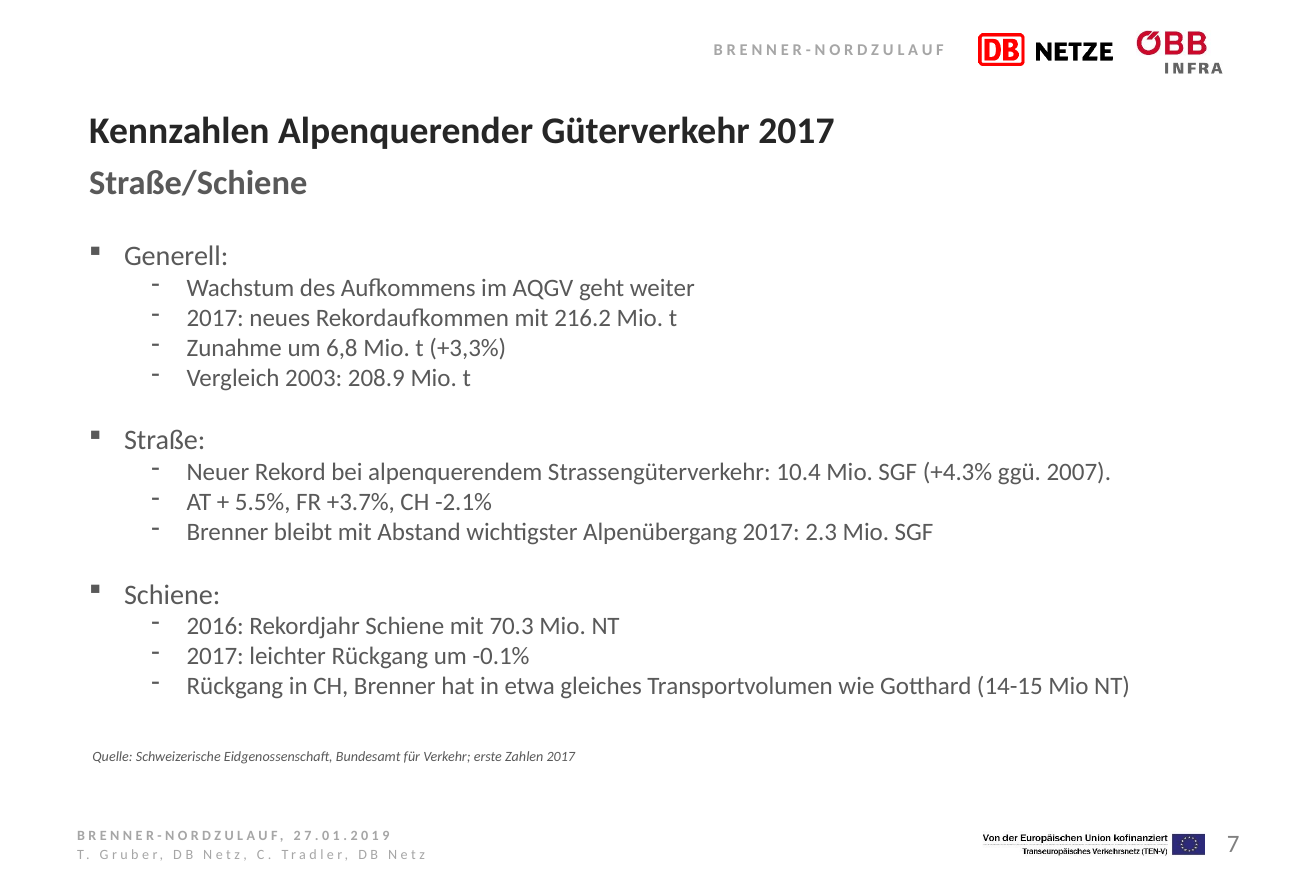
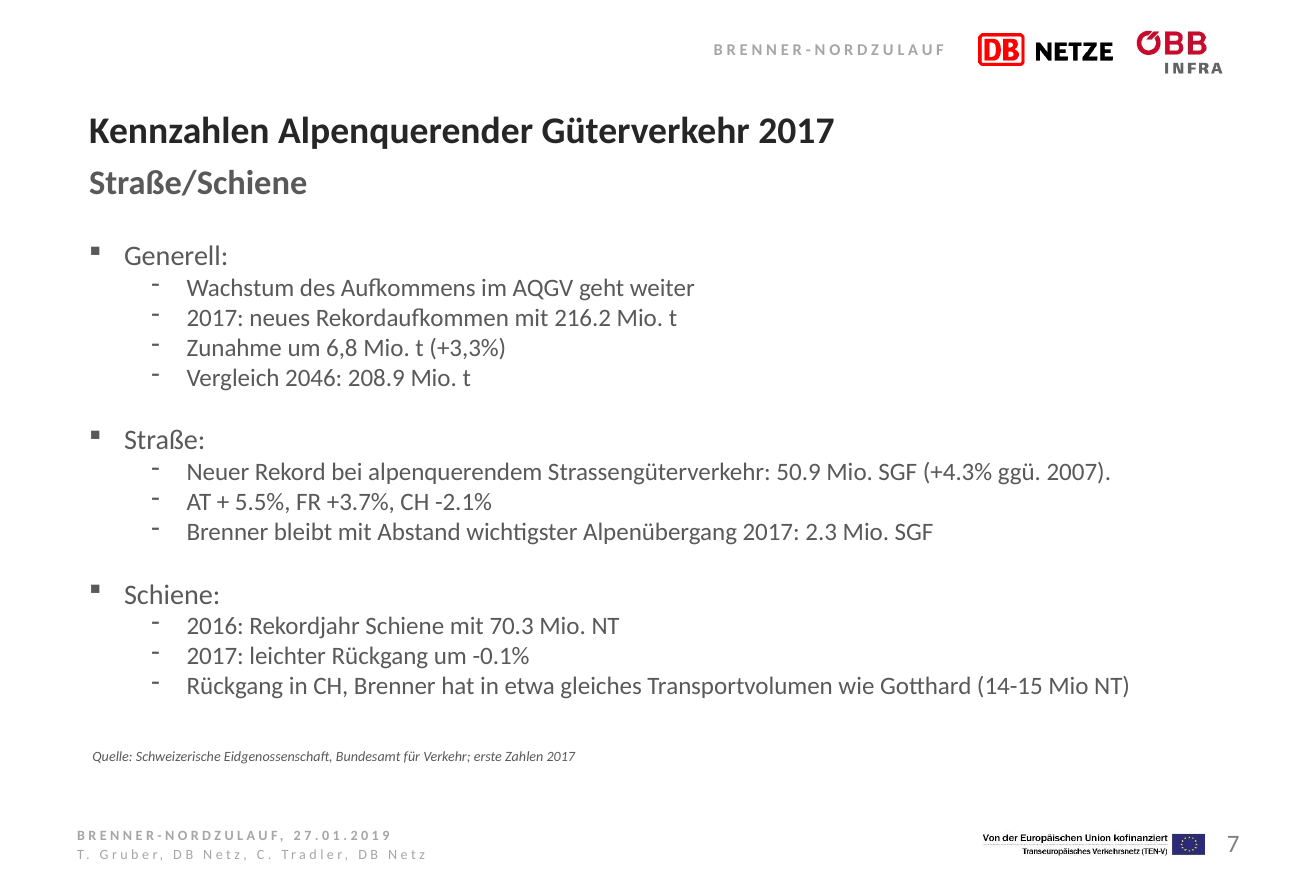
2003: 2003 -> 2046
10.4: 10.4 -> 50.9
